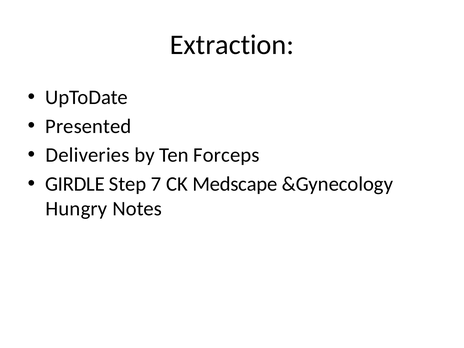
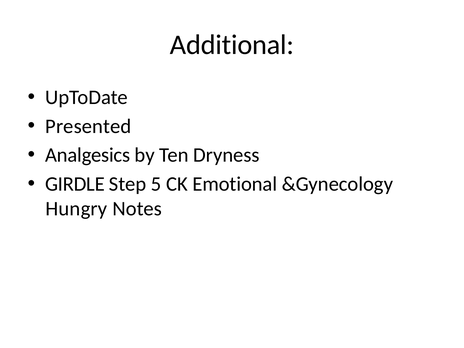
Extraction: Extraction -> Additional
Deliveries: Deliveries -> Analgesics
Forceps: Forceps -> Dryness
7: 7 -> 5
Medscape: Medscape -> Emotional
